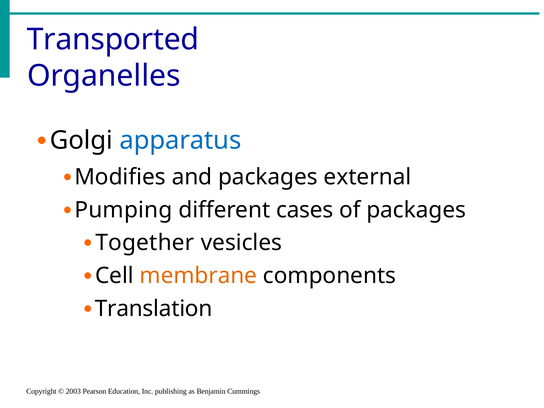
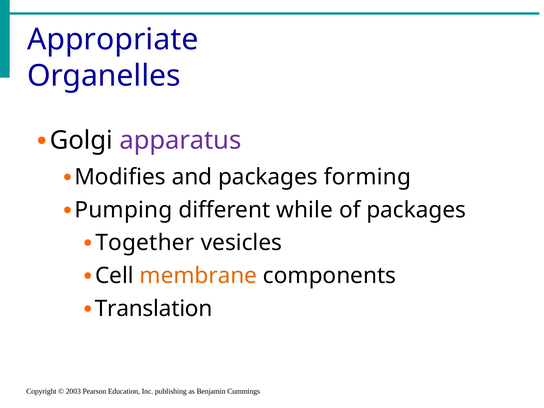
Transported: Transported -> Appropriate
apparatus colour: blue -> purple
external: external -> forming
cases: cases -> while
